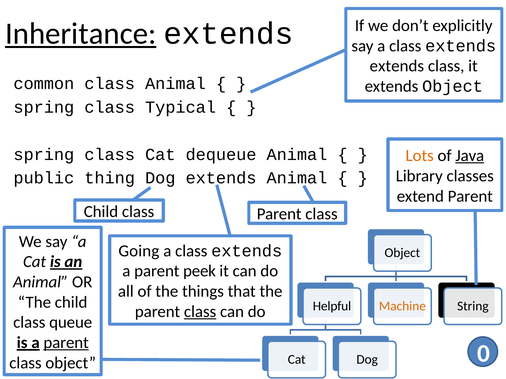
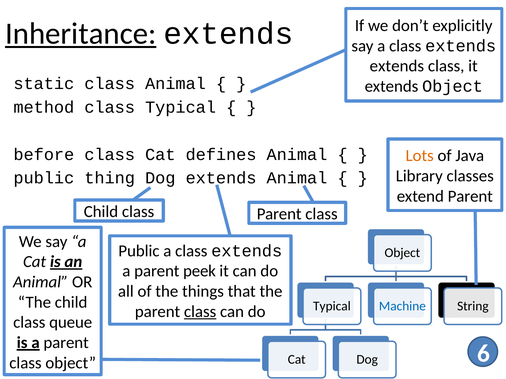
common: common -> static
spring at (44, 107): spring -> method
spring at (44, 155): spring -> before
dequeue: dequeue -> defines
Java underline: present -> none
Going at (139, 251): Going -> Public
Helpful at (332, 307): Helpful -> Typical
Machine colour: orange -> blue
parent at (66, 343) underline: present -> none
0: 0 -> 6
